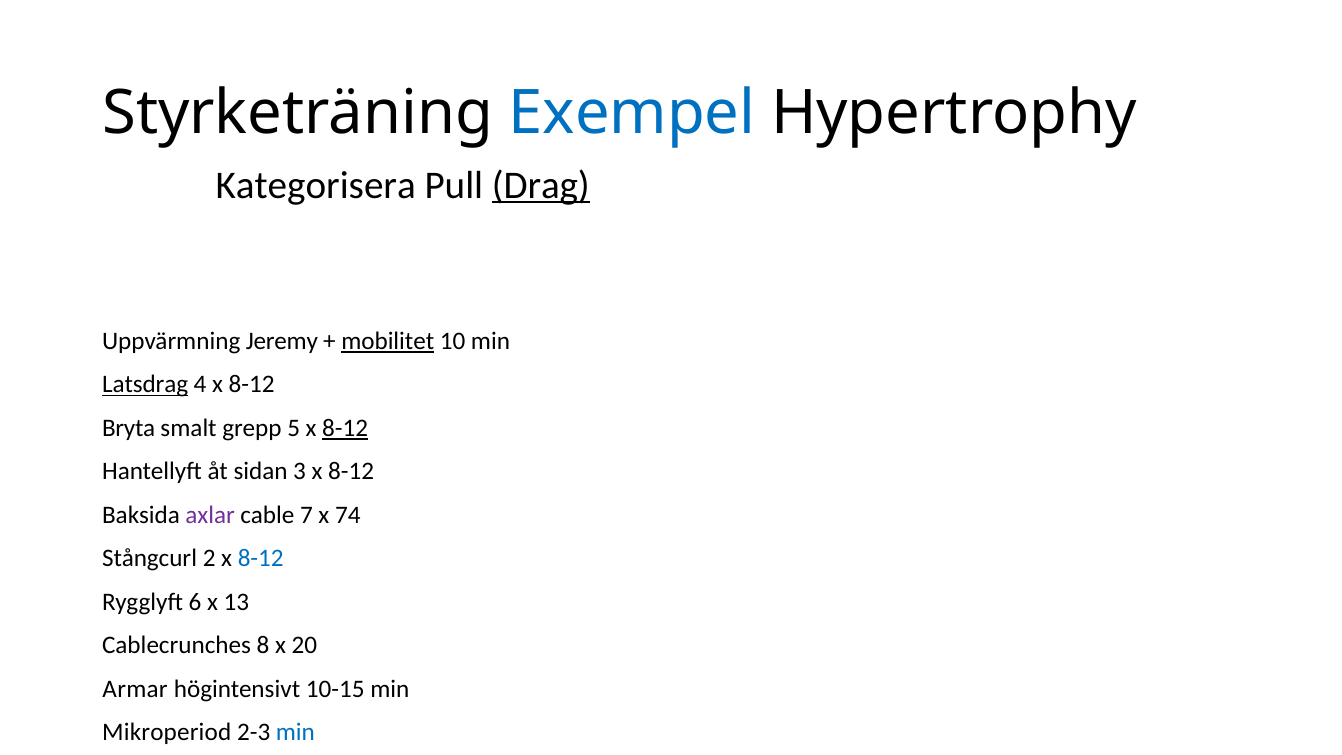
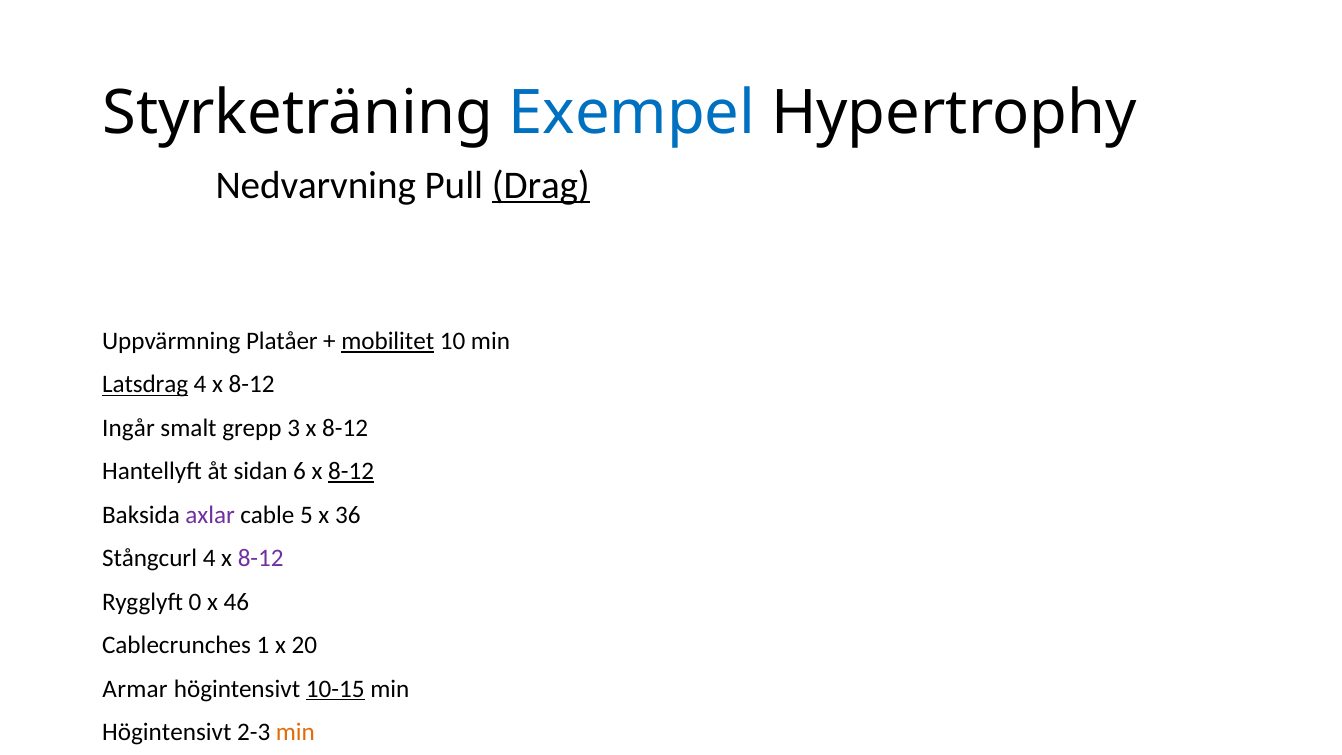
Kategorisera: Kategorisera -> Nedvarvning
Jeremy: Jeremy -> Platåer
Bryta: Bryta -> Ingår
5: 5 -> 3
8-12 at (345, 428) underline: present -> none
3: 3 -> 6
8-12 at (351, 471) underline: none -> present
7: 7 -> 5
74: 74 -> 36
Stångcurl 2: 2 -> 4
8-12 at (261, 558) colour: blue -> purple
6: 6 -> 0
13: 13 -> 46
8: 8 -> 1
10-15 underline: none -> present
Mikroperiod at (167, 732): Mikroperiod -> Högintensivt
min at (295, 732) colour: blue -> orange
